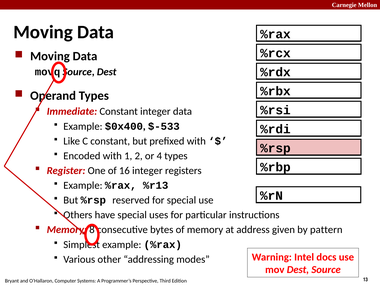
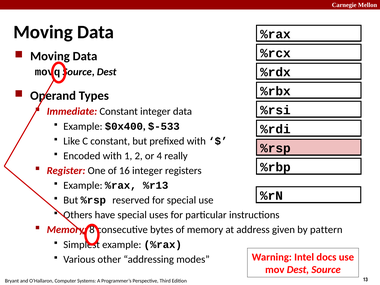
4 types: types -> really
